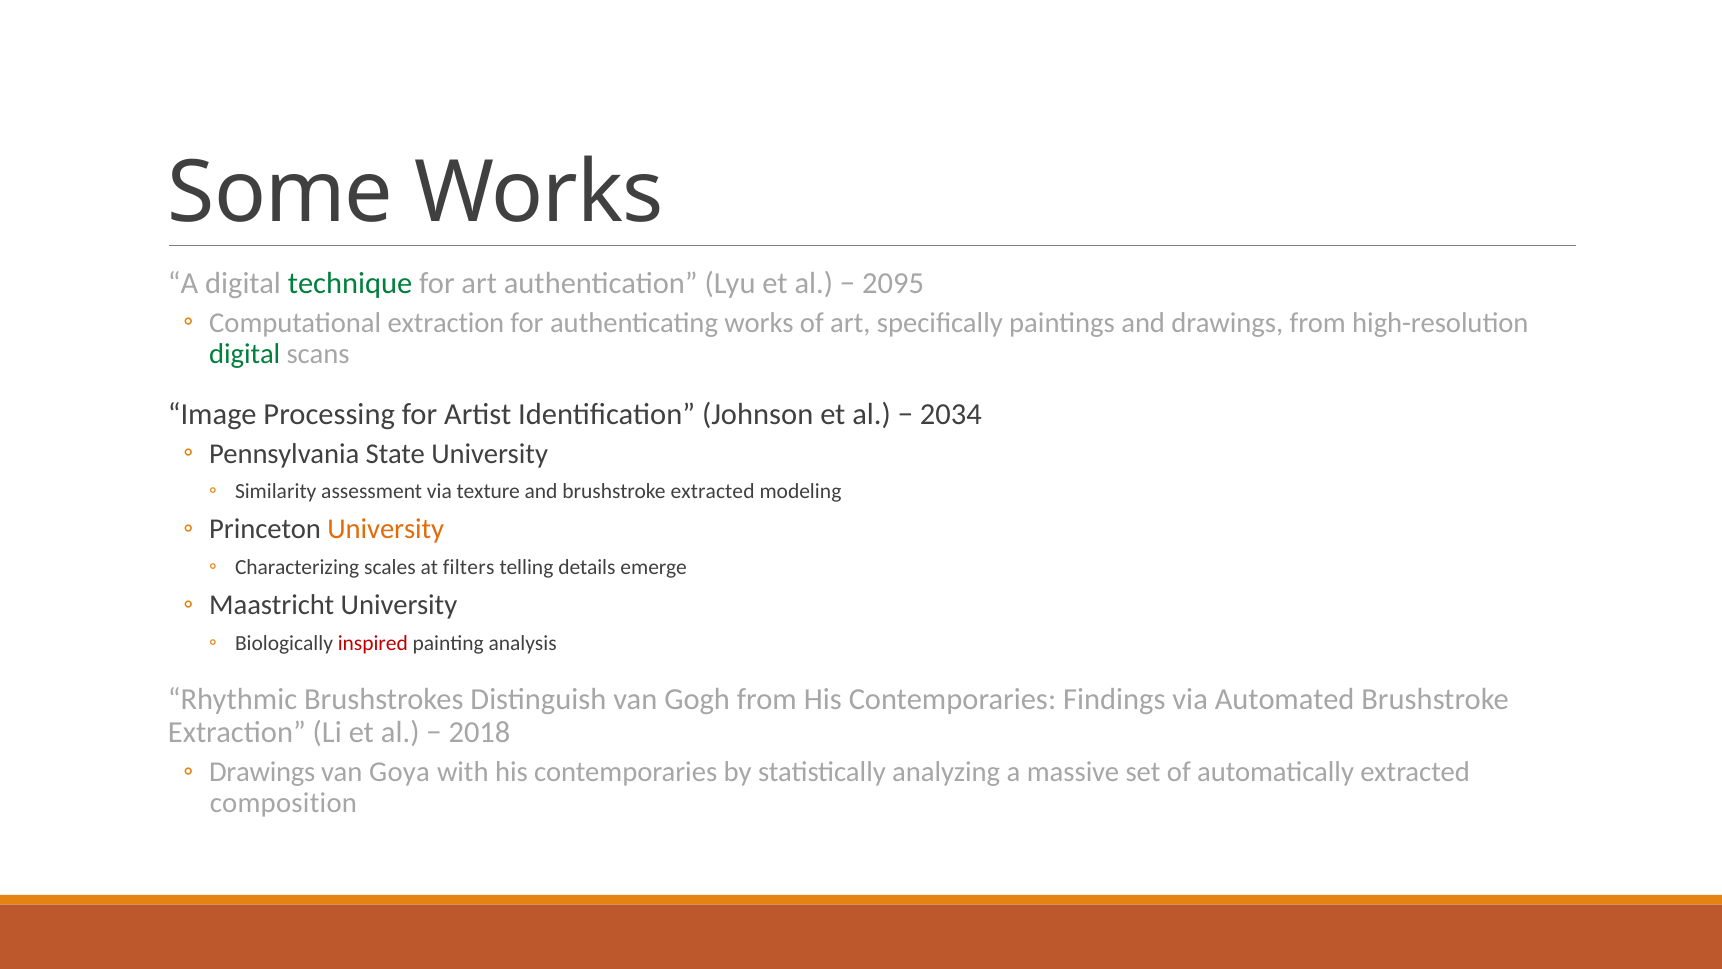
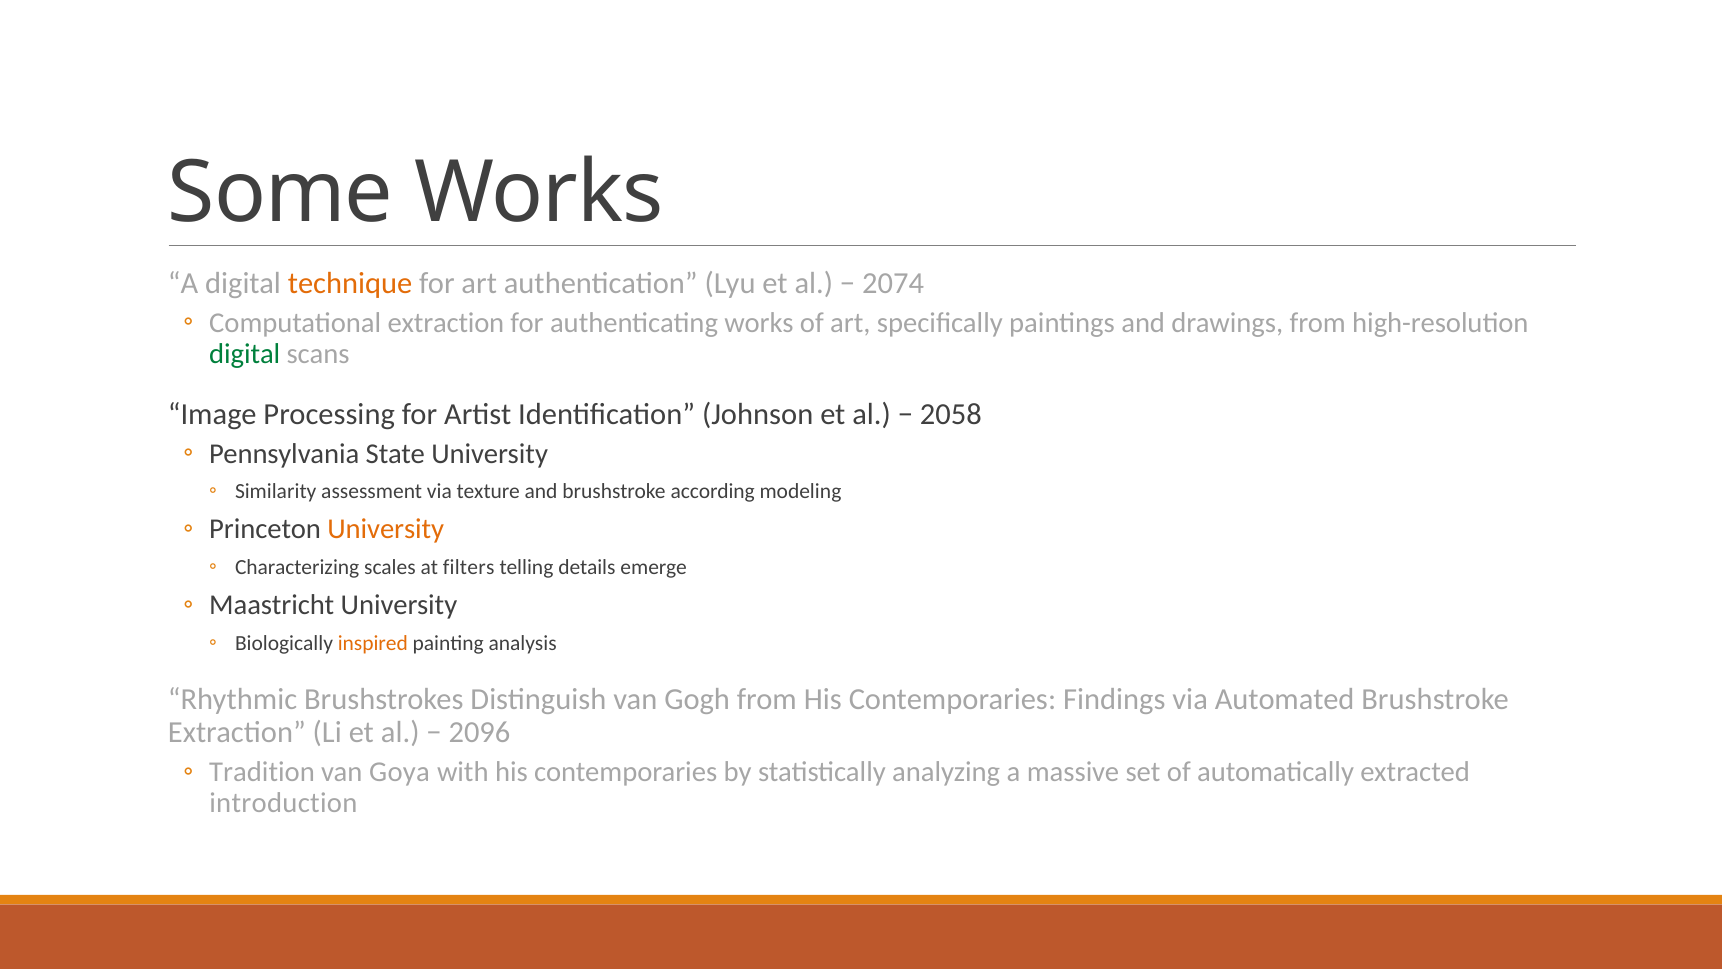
technique colour: green -> orange
2095: 2095 -> 2074
2034: 2034 -> 2058
brushstroke extracted: extracted -> according
inspired colour: red -> orange
2018: 2018 -> 2096
Drawings at (262, 772): Drawings -> Tradition
composition: composition -> introduction
